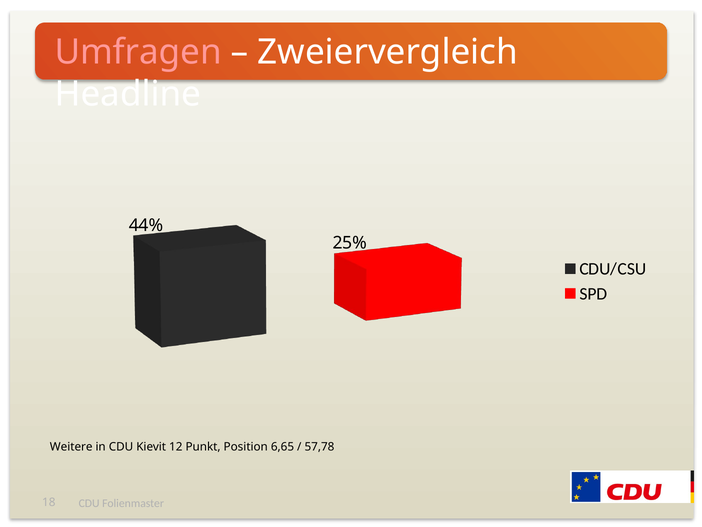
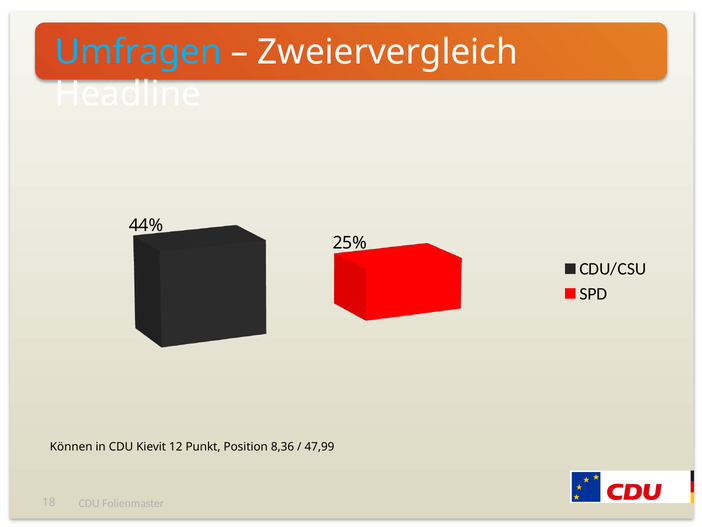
Umfragen colour: pink -> light blue
Weitere: Weitere -> Können
6,65: 6,65 -> 8,36
57,78: 57,78 -> 47,99
